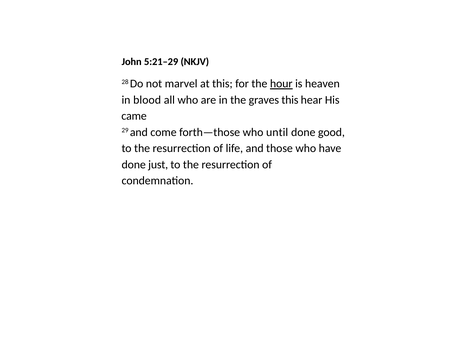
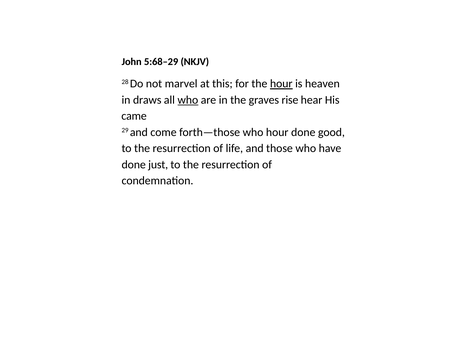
5:21–29: 5:21–29 -> 5:68–29
blood: blood -> draws
who at (188, 100) underline: none -> present
graves this: this -> rise
who until: until -> hour
